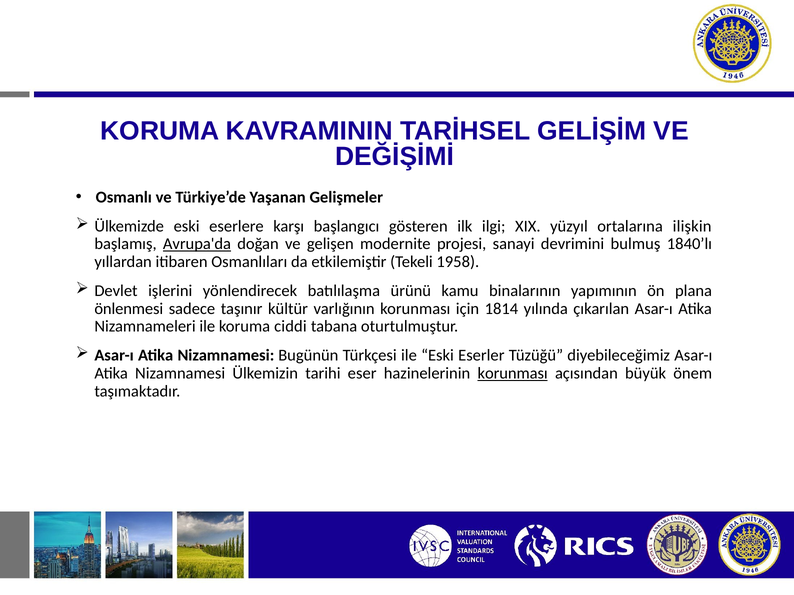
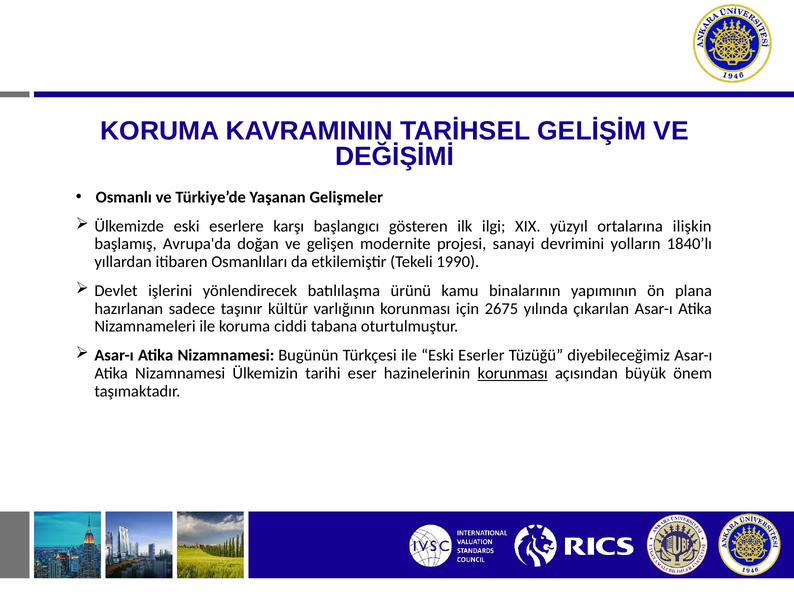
Avrupa'da underline: present -> none
bulmuş: bulmuş -> yolların
1958: 1958 -> 1990
önlenmesi: önlenmesi -> hazırlanan
1814: 1814 -> 2675
